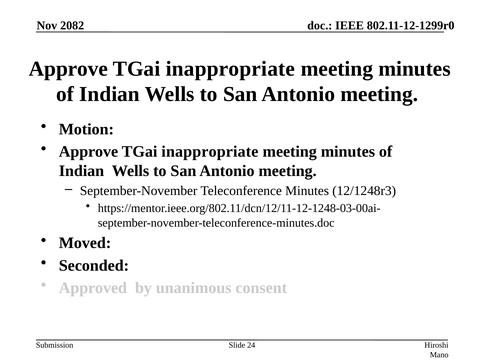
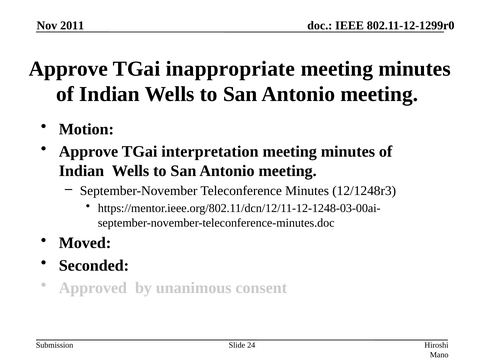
2082: 2082 -> 2011
inappropriate at (210, 152): inappropriate -> interpretation
